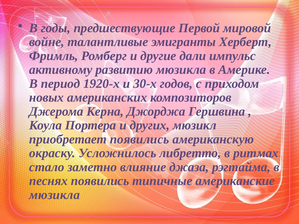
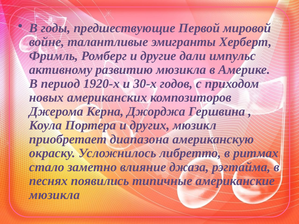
приобретает появились: появились -> диапазона
